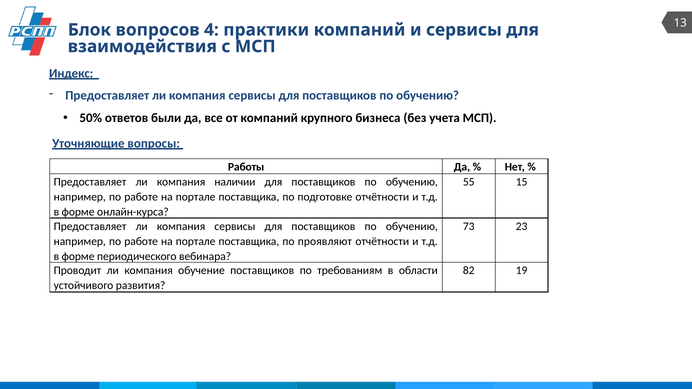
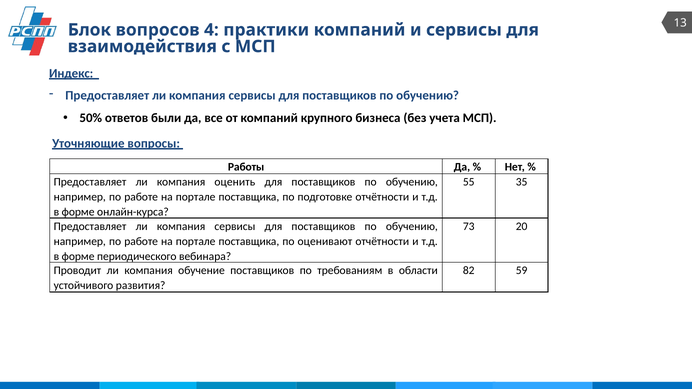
наличии: наличии -> оценить
15: 15 -> 35
23: 23 -> 20
проявляют: проявляют -> оценивают
19: 19 -> 59
